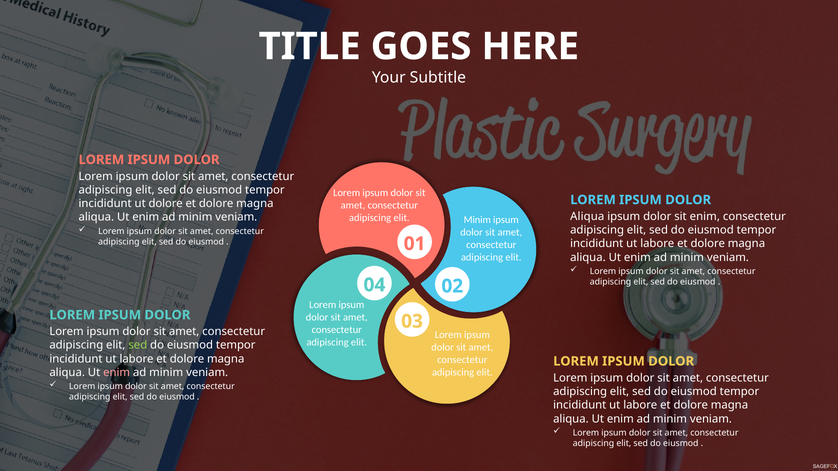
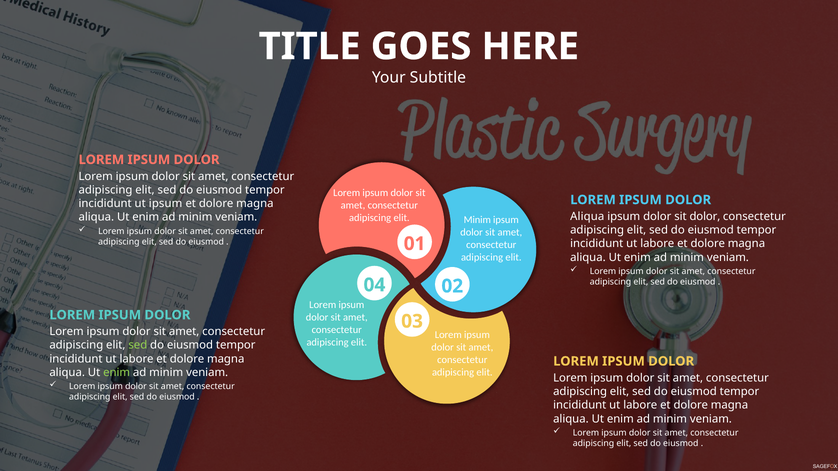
ut dolore: dolore -> ipsum
sit enim: enim -> dolor
enim at (117, 373) colour: pink -> light green
